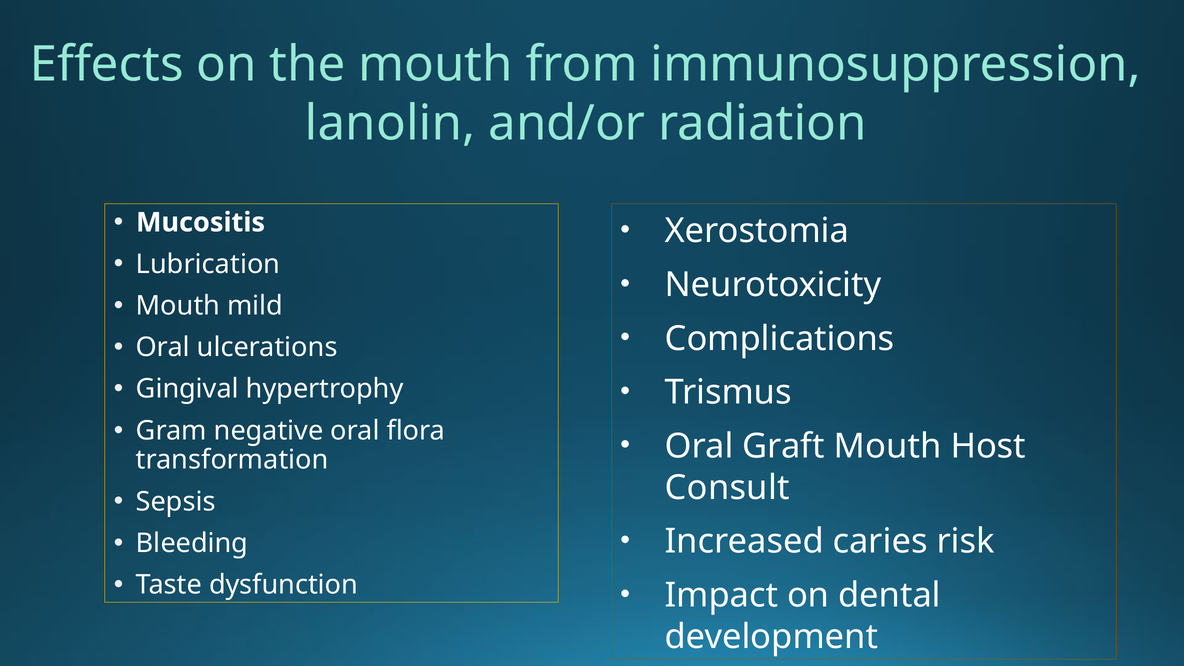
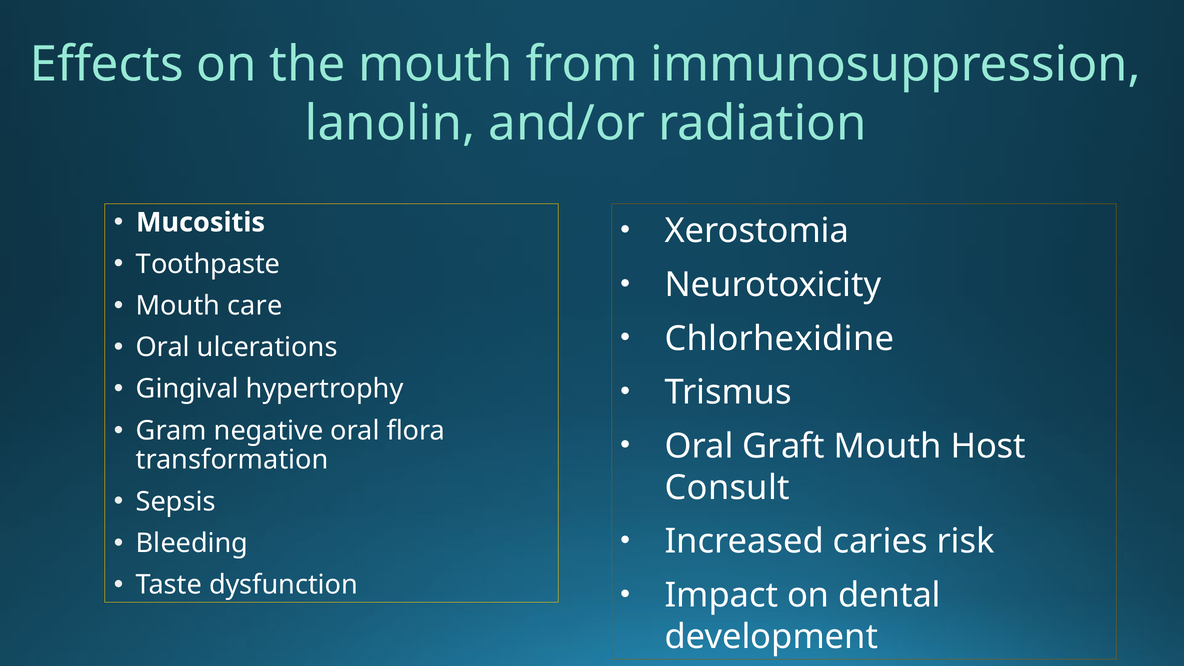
Lubrication: Lubrication -> Toothpaste
mild: mild -> care
Complications: Complications -> Chlorhexidine
